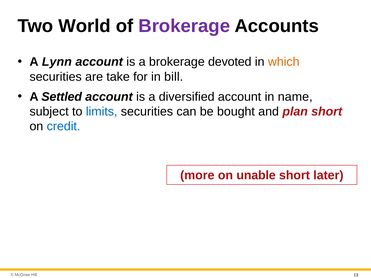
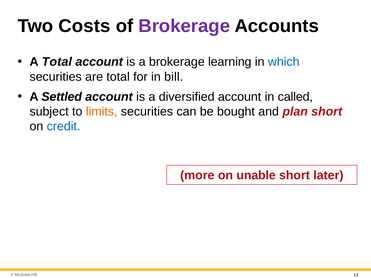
World: World -> Costs
A Lynn: Lynn -> Total
devoted: devoted -> learning
which colour: orange -> blue
are take: take -> total
name: name -> called
limits colour: blue -> orange
